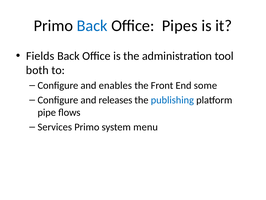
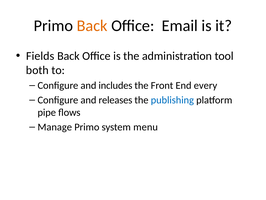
Back at (92, 26) colour: blue -> orange
Pipes: Pipes -> Email
enables: enables -> includes
some: some -> every
Services: Services -> Manage
